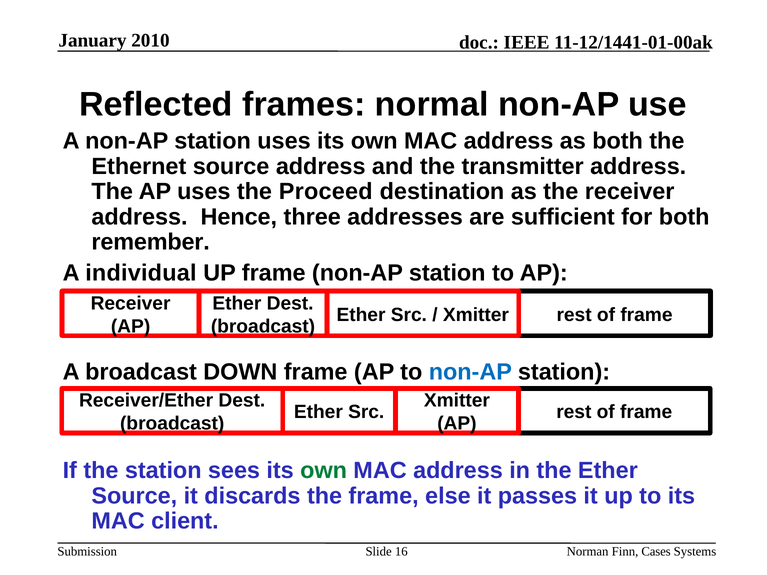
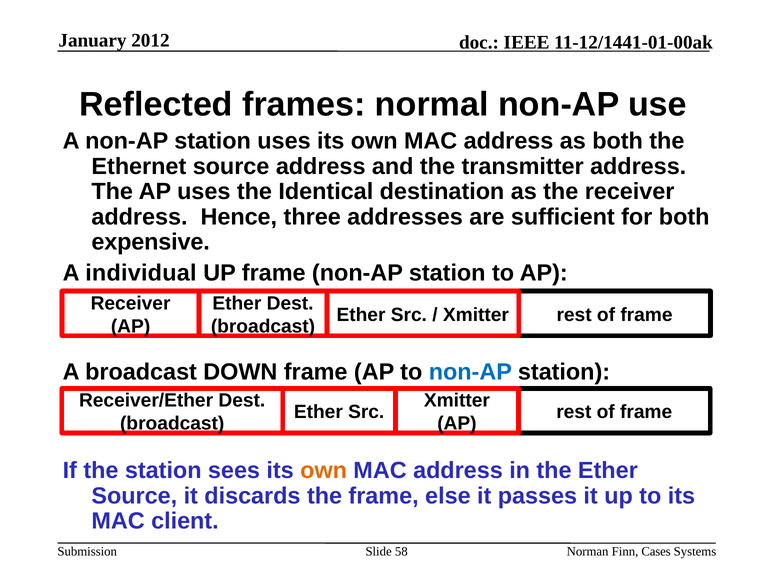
2010: 2010 -> 2012
Proceed: Proceed -> Identical
remember: remember -> expensive
own at (324, 471) colour: green -> orange
16: 16 -> 58
